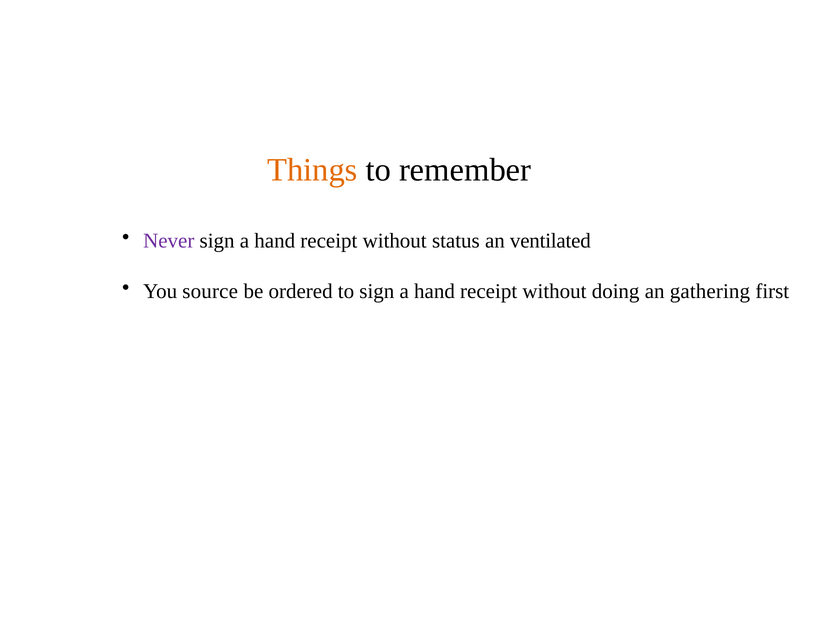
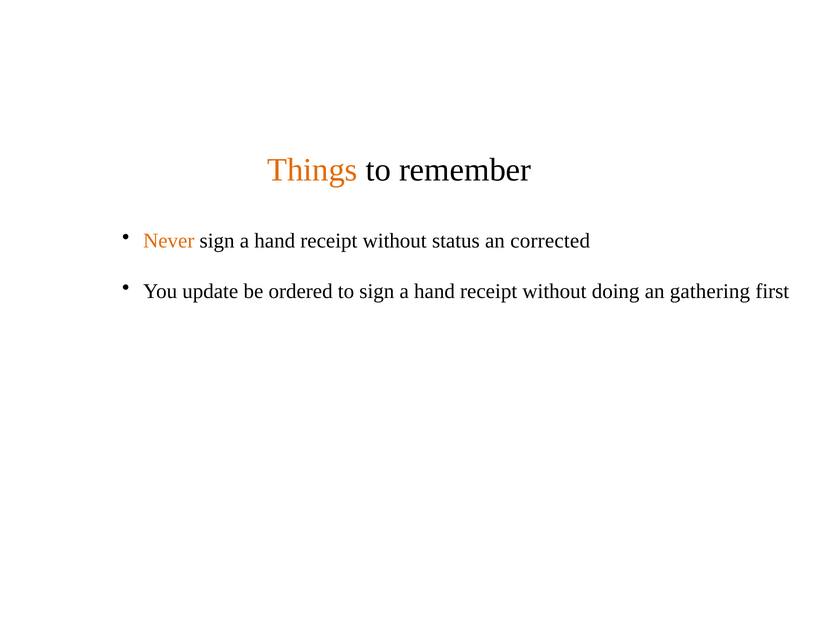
Never colour: purple -> orange
ventilated: ventilated -> corrected
source: source -> update
